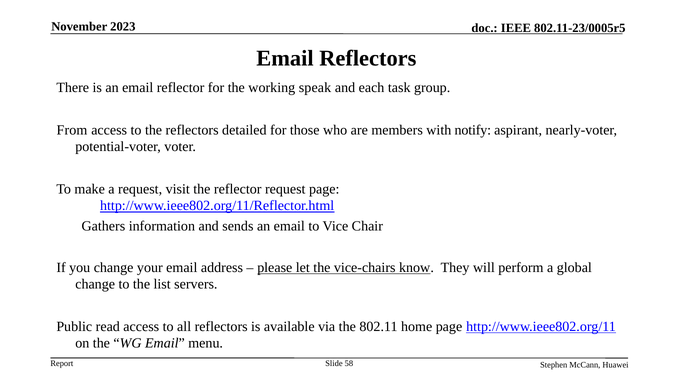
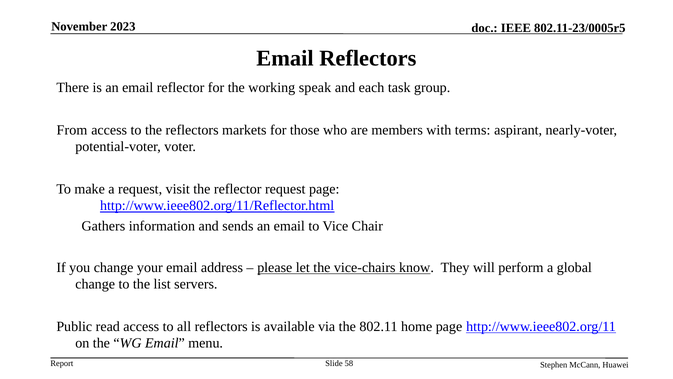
detailed: detailed -> markets
notify: notify -> terms
